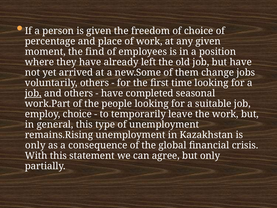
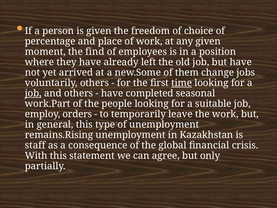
time underline: none -> present
employ choice: choice -> orders
only at (35, 145): only -> staff
